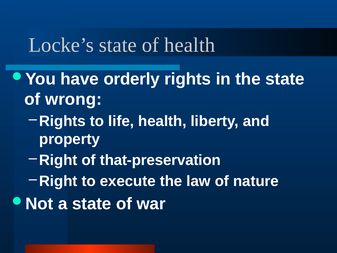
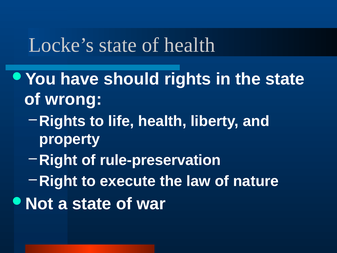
orderly: orderly -> should
that-preservation: that-preservation -> rule-preservation
